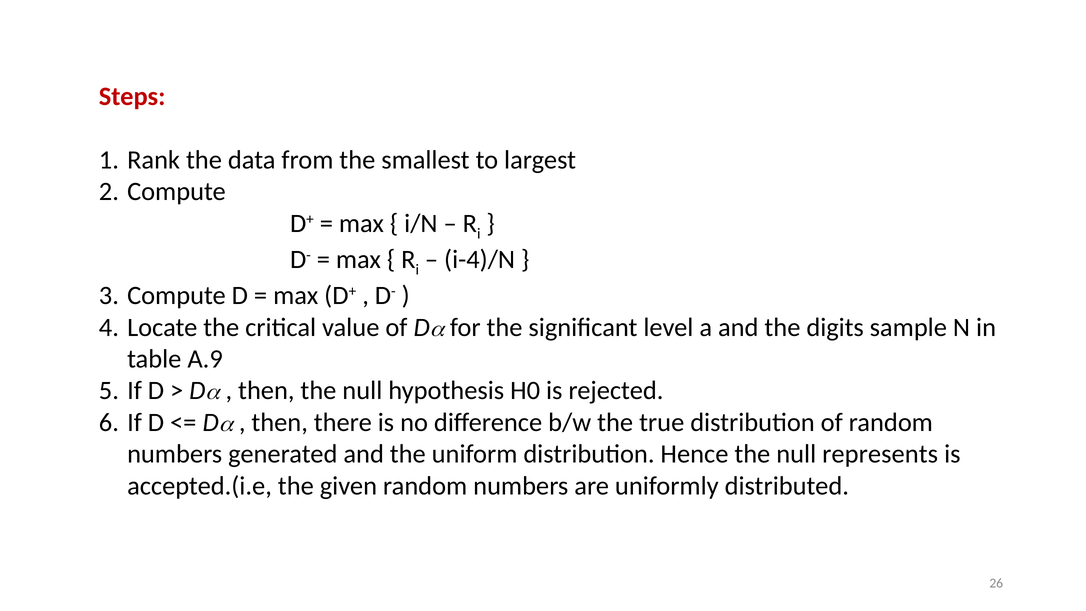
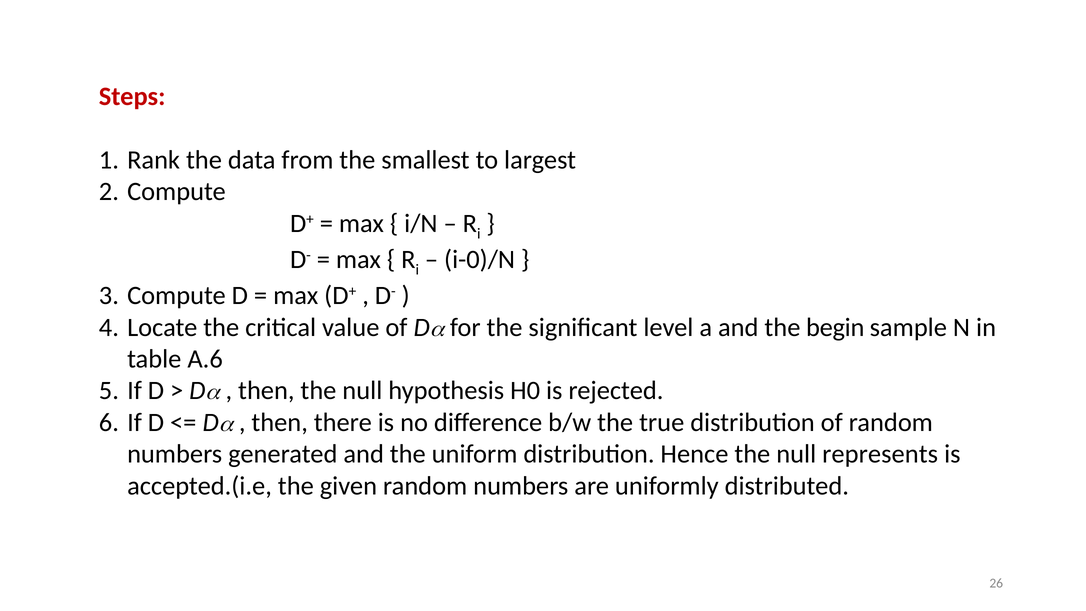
i-4)/N: i-4)/N -> i-0)/N
digits: digits -> begin
A.9: A.9 -> A.6
